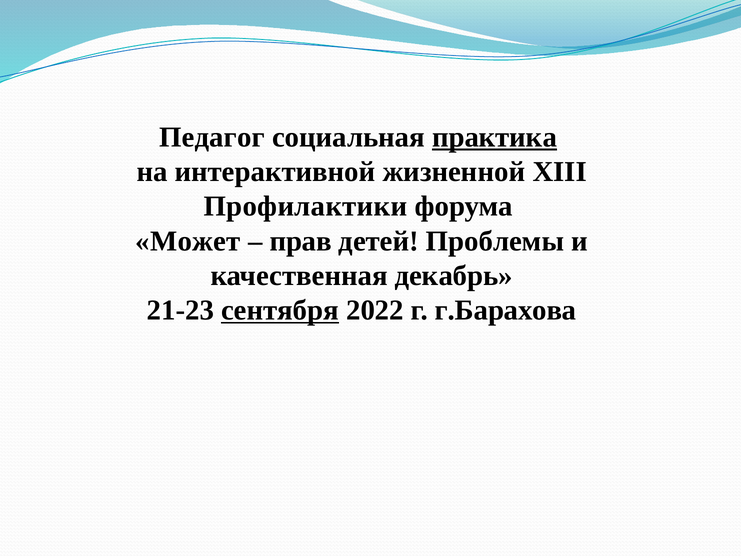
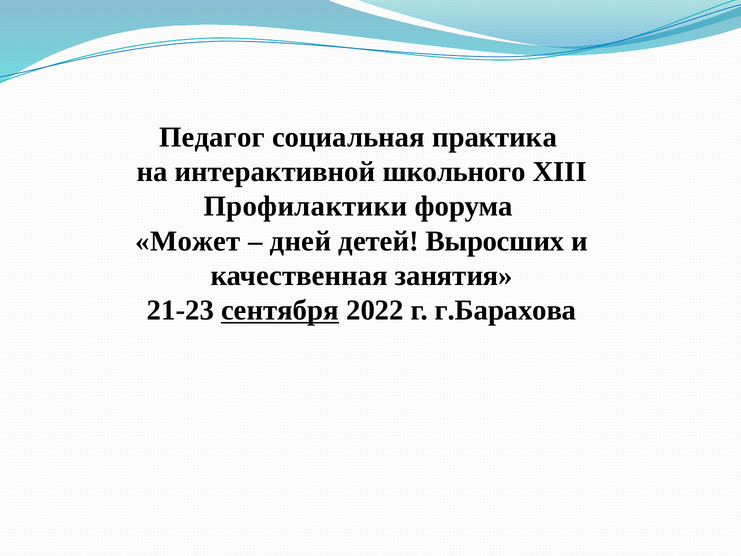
практика underline: present -> none
жизненной: жизненной -> школьного
прав: прав -> дней
Проблемы: Проблемы -> Выросших
декабрь: декабрь -> занятия
